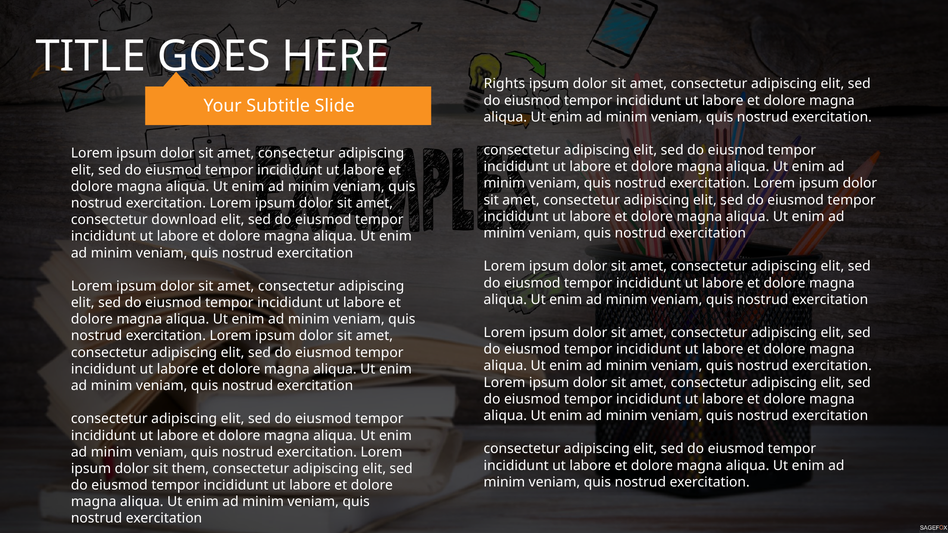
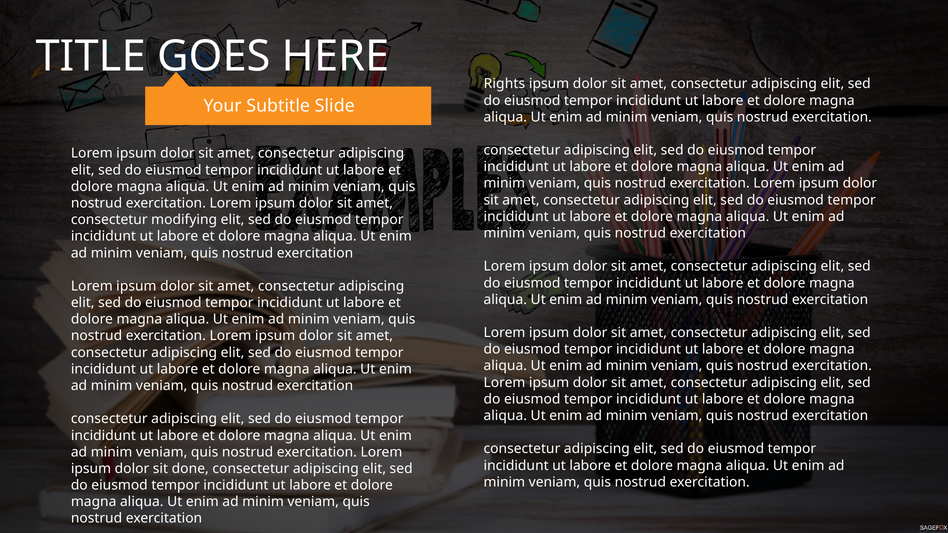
download: download -> modifying
them: them -> done
